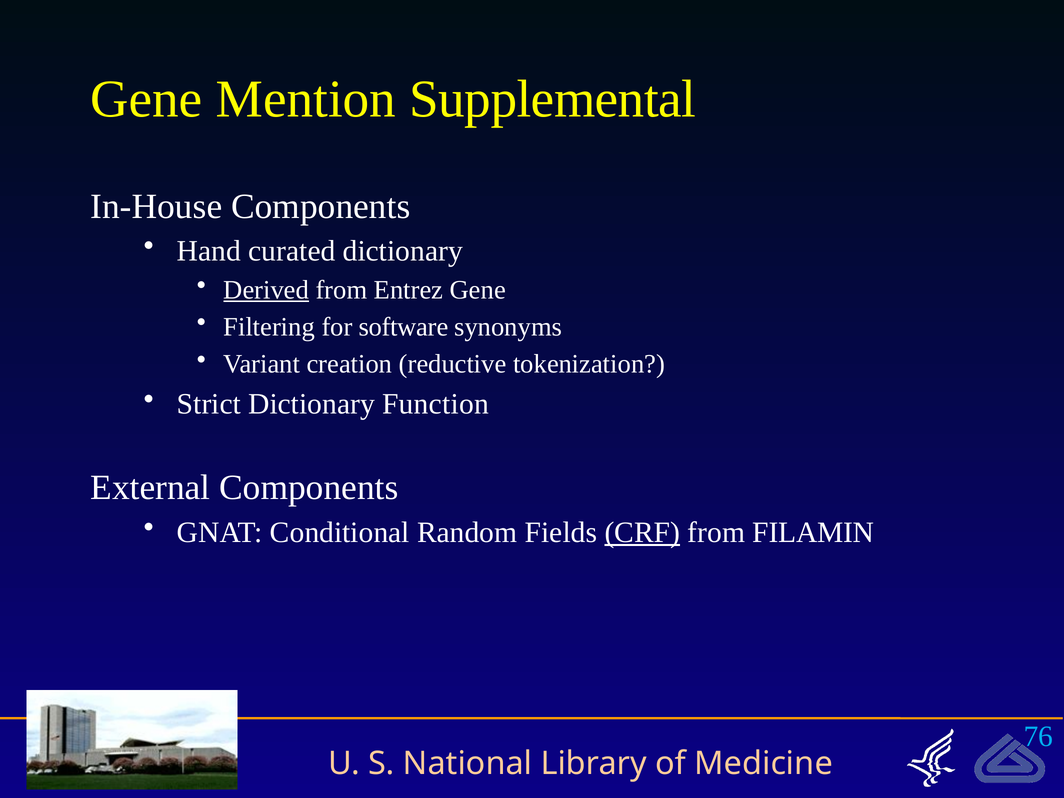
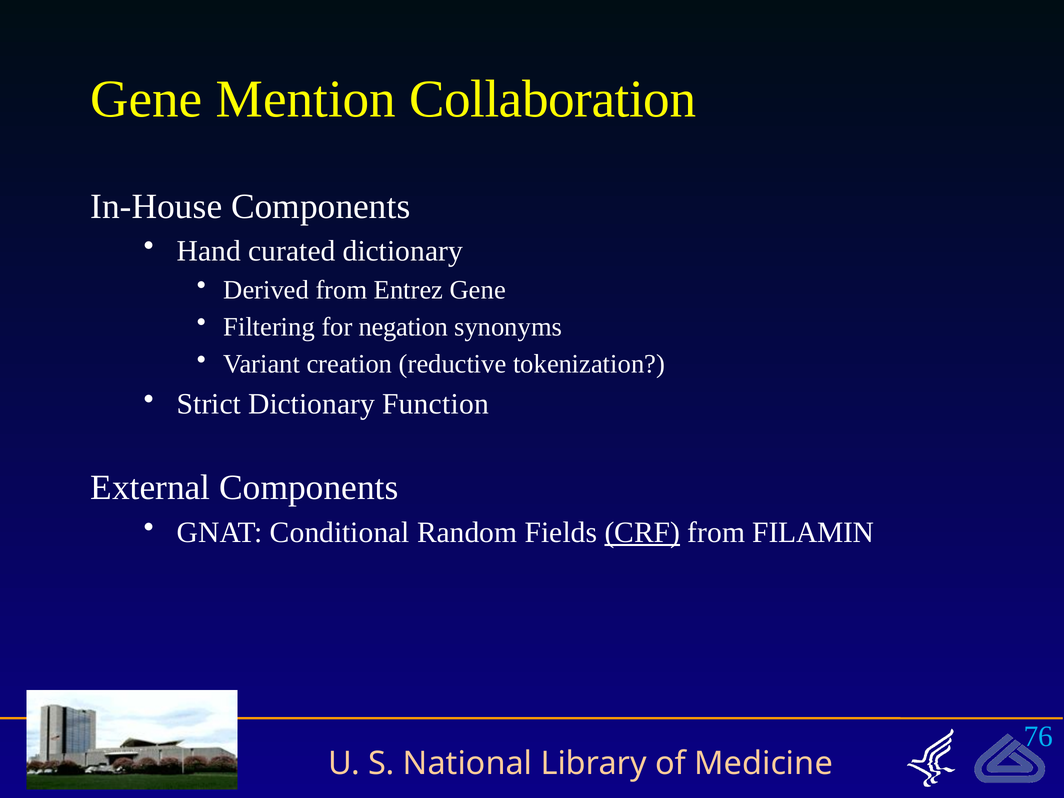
Supplemental: Supplemental -> Collaboration
Derived underline: present -> none
software: software -> negation
